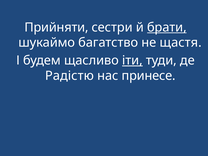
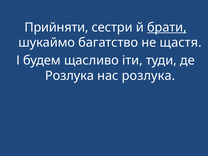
іти underline: present -> none
Радістю at (69, 76): Радістю -> Розлука
нас принесе: принесе -> розлука
